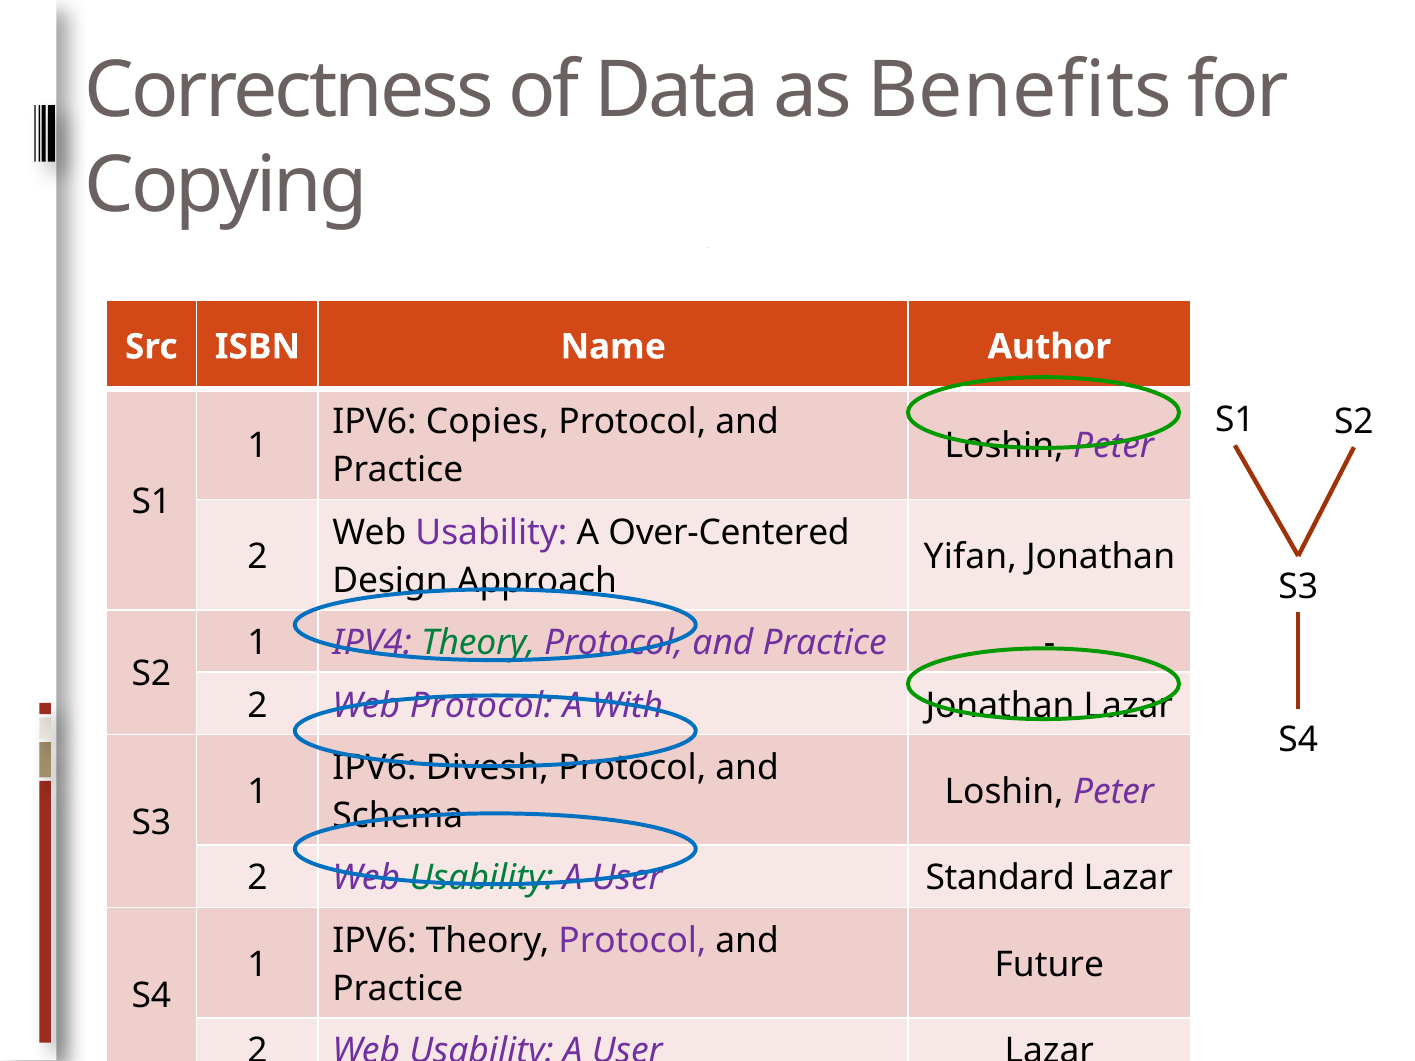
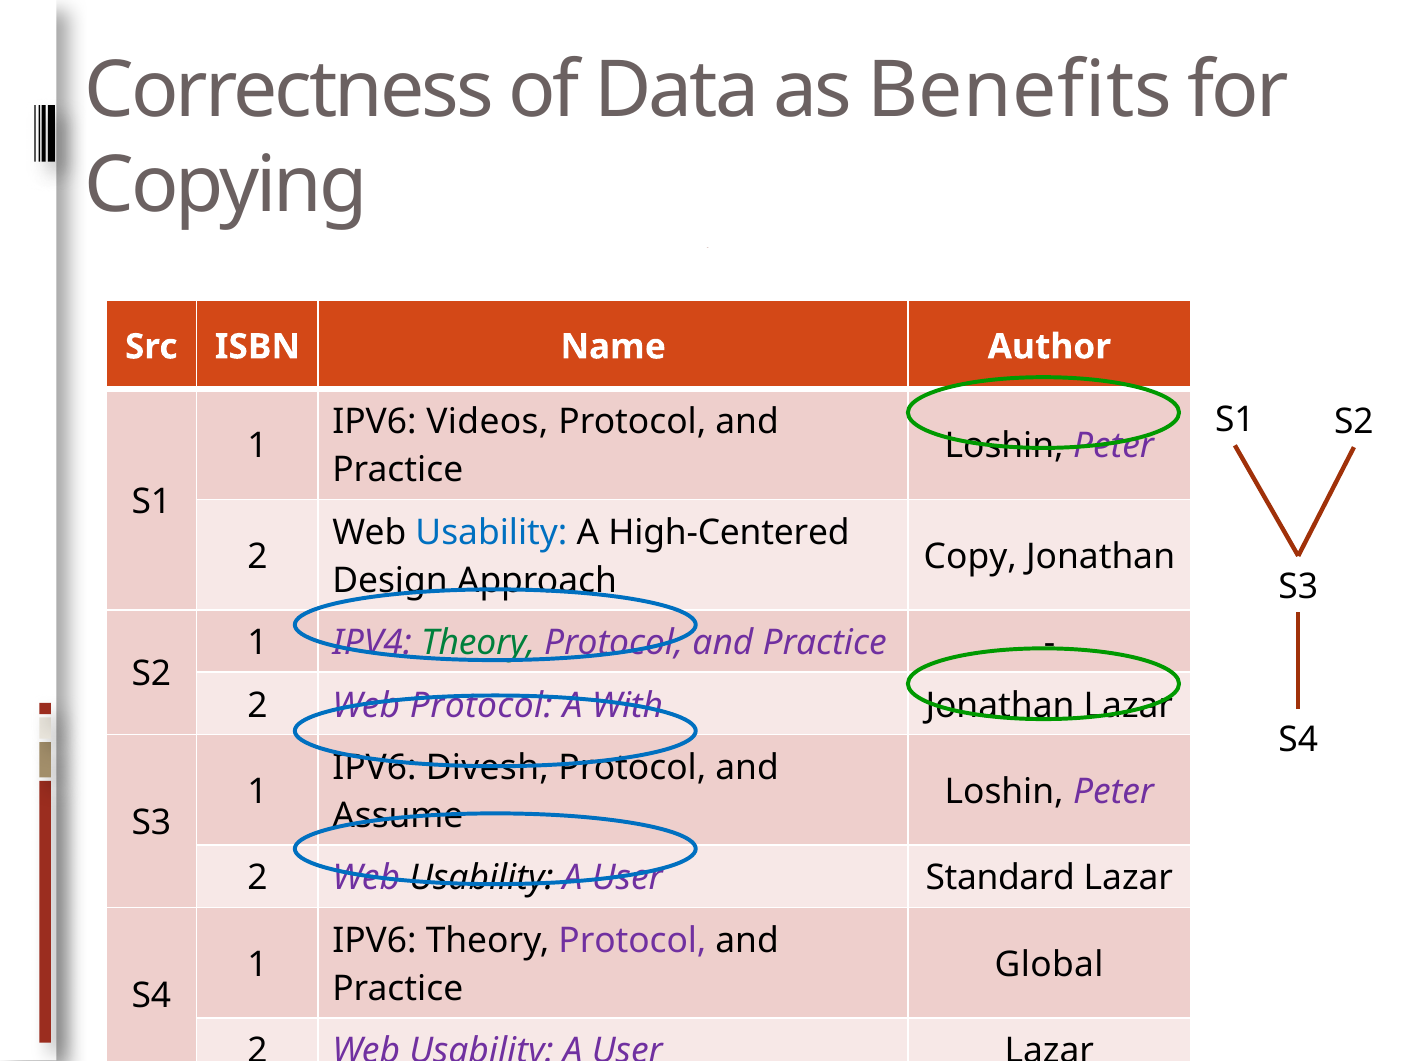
Copies: Copies -> Videos
Usability at (491, 533) colour: purple -> blue
Over-Centered: Over-Centered -> High-Centered
Yifan: Yifan -> Copy
Schema: Schema -> Assume
Usability at (481, 878) colour: green -> black
Future: Future -> Global
